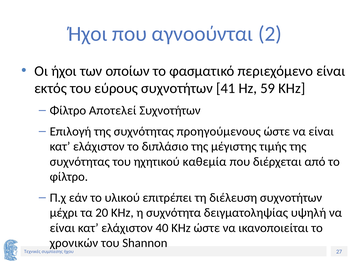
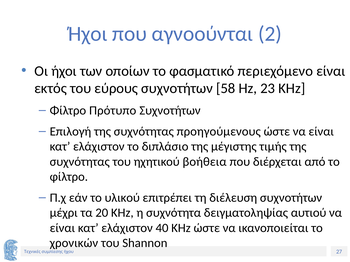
41: 41 -> 58
59: 59 -> 23
Αποτελεί: Αποτελεί -> Πρότυπο
καθεμία: καθεμία -> βοήθεια
υψηλή: υψηλή -> αυτιού
